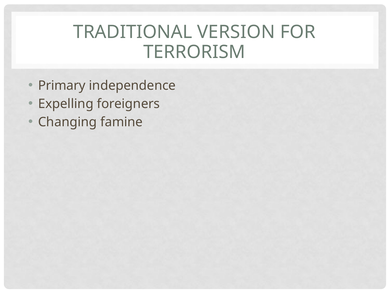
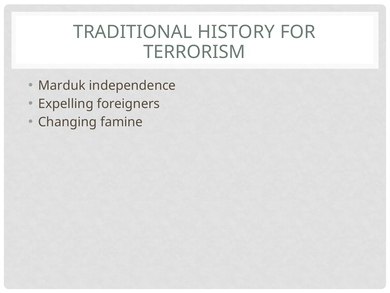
VERSION: VERSION -> HISTORY
Primary: Primary -> Marduk
